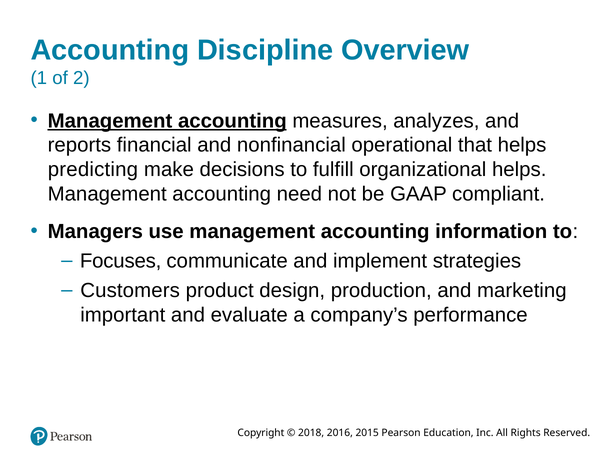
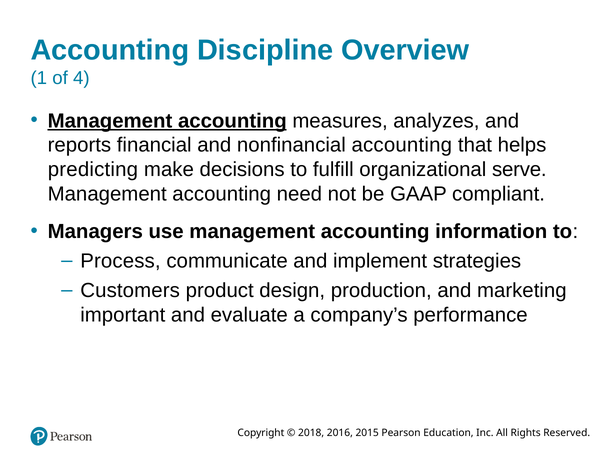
2: 2 -> 4
nonfinancial operational: operational -> accounting
organizational helps: helps -> serve
Focuses: Focuses -> Process
